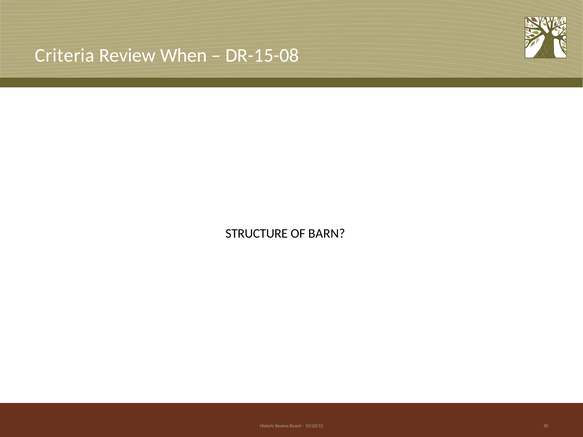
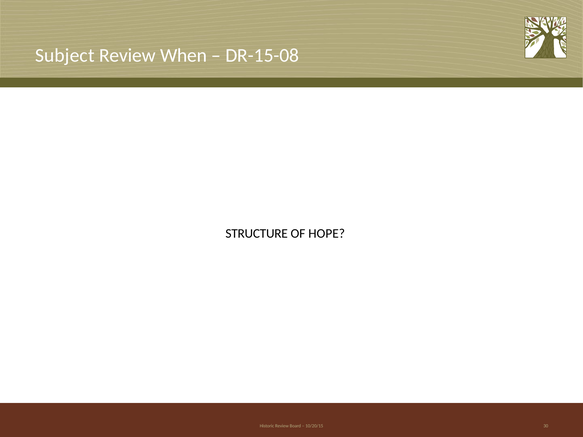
Criteria: Criteria -> Subject
BARN: BARN -> HOPE
